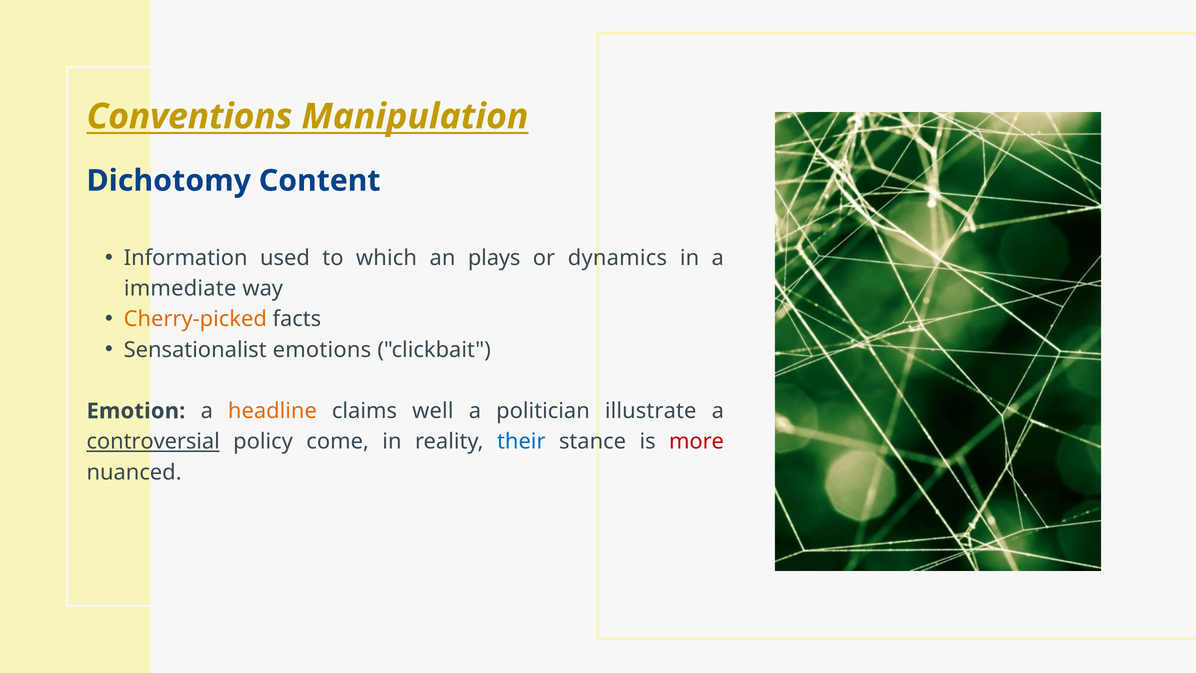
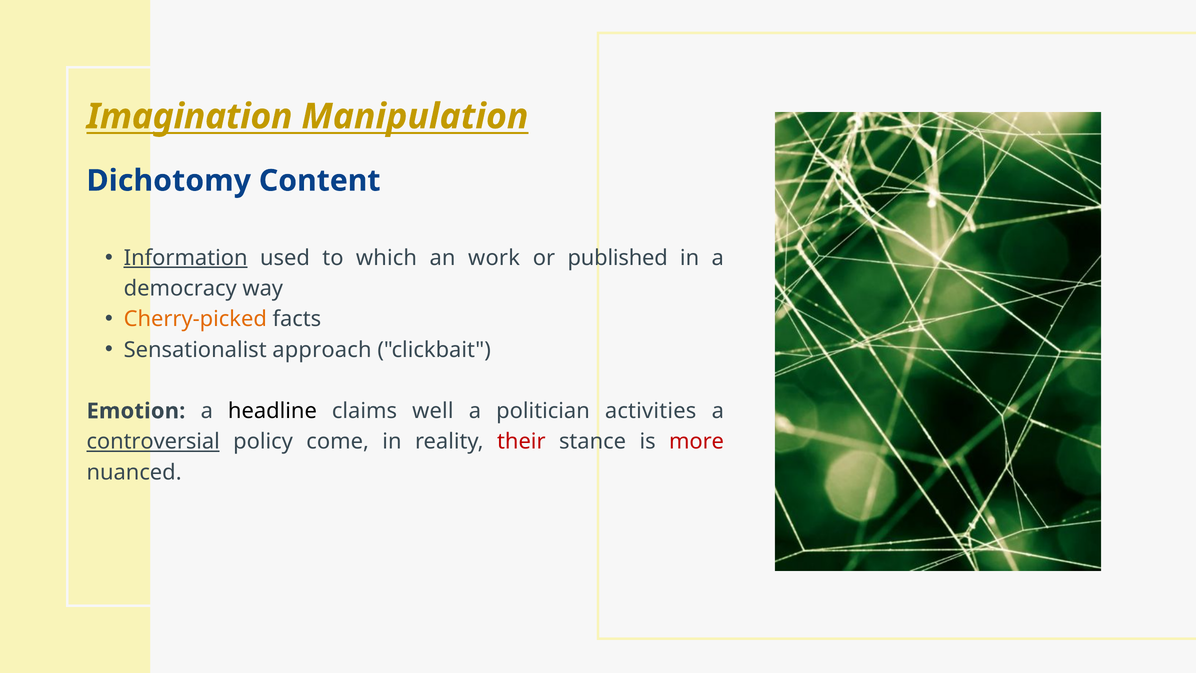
Conventions: Conventions -> Imagination
Information underline: none -> present
plays: plays -> work
dynamics: dynamics -> published
immediate: immediate -> democracy
emotions: emotions -> approach
headline colour: orange -> black
illustrate: illustrate -> activities
their colour: blue -> red
